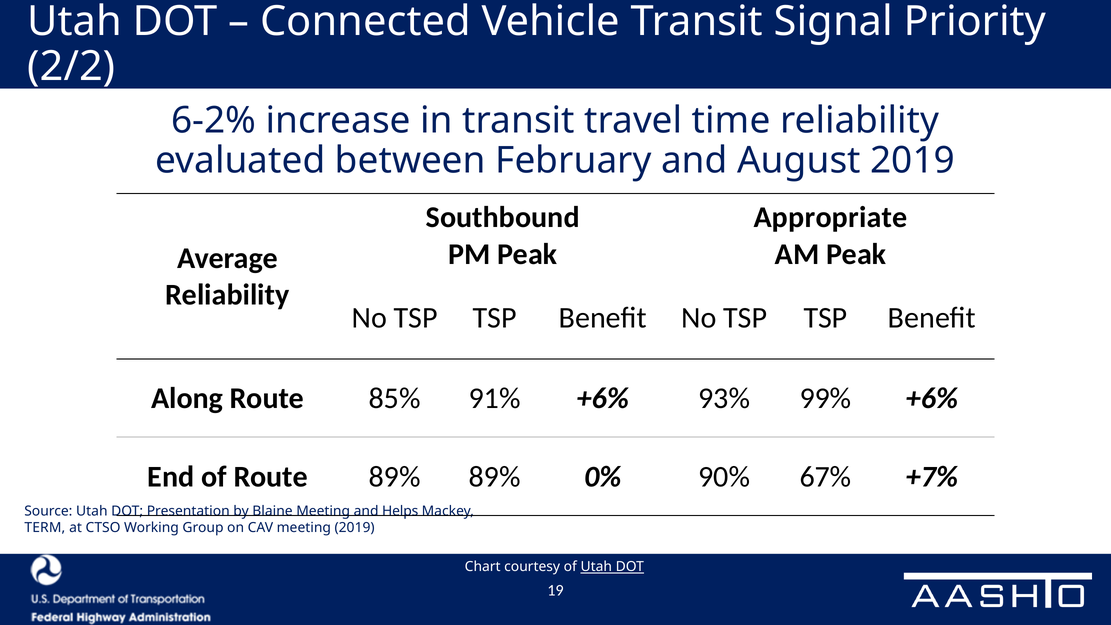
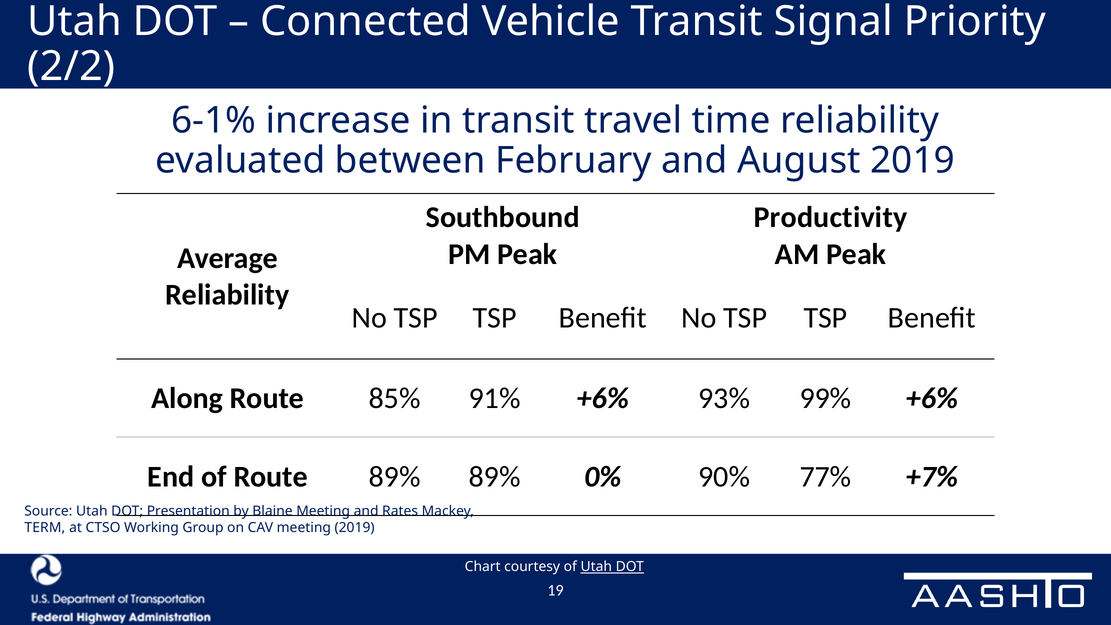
6-2%: 6-2% -> 6-1%
Appropriate: Appropriate -> Productivity
67%: 67% -> 77%
Helps: Helps -> Rates
